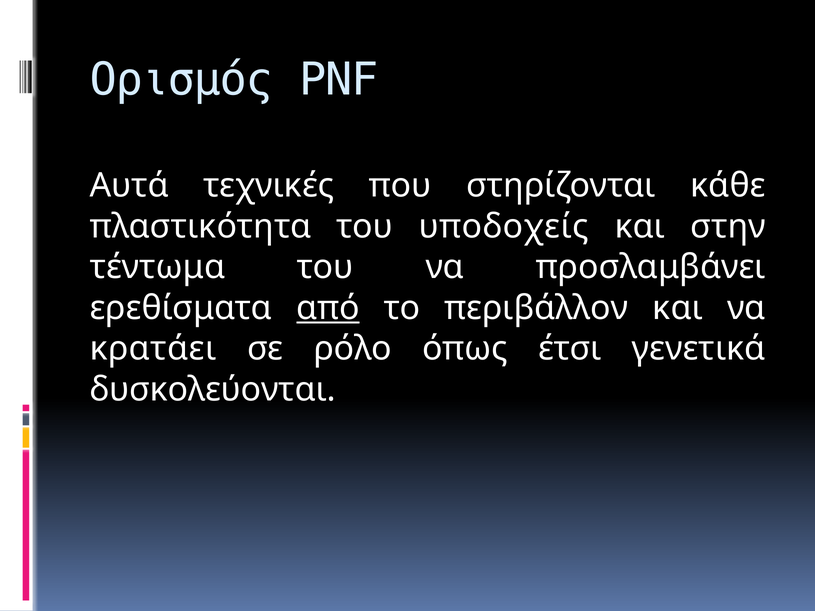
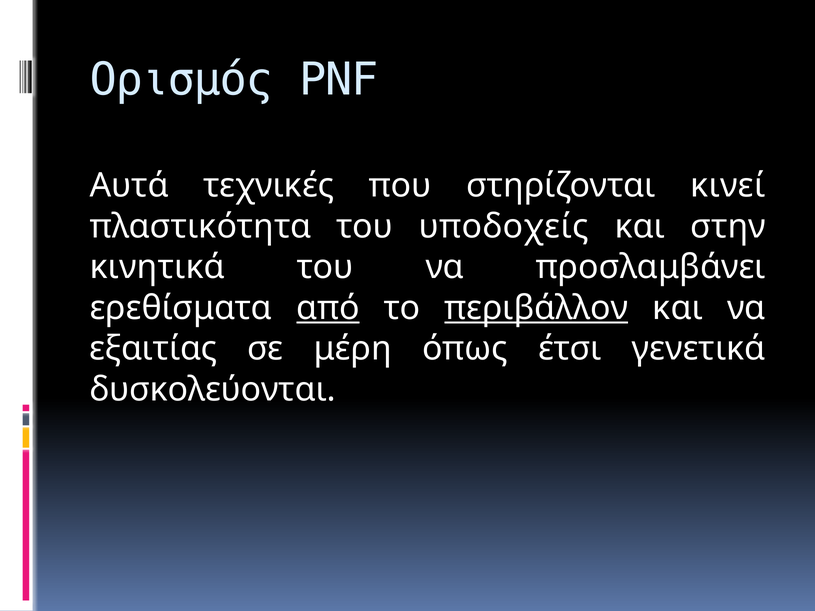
κάθε: κάθε -> κινεί
τέντωμα: τέντωμα -> κινητικά
περιβάλλον underline: none -> present
κρατάει: κρατάει -> εξαιτίας
ρόλο: ρόλο -> μέρη
